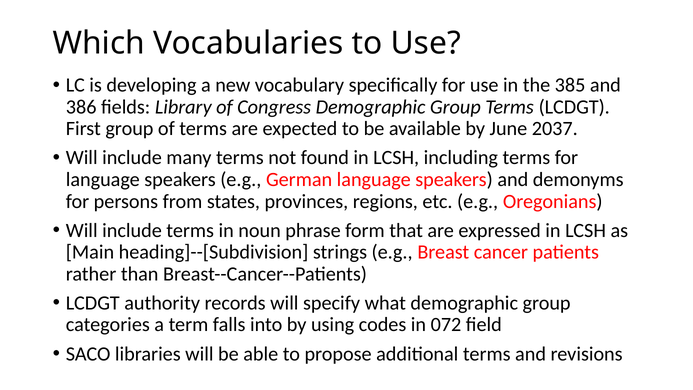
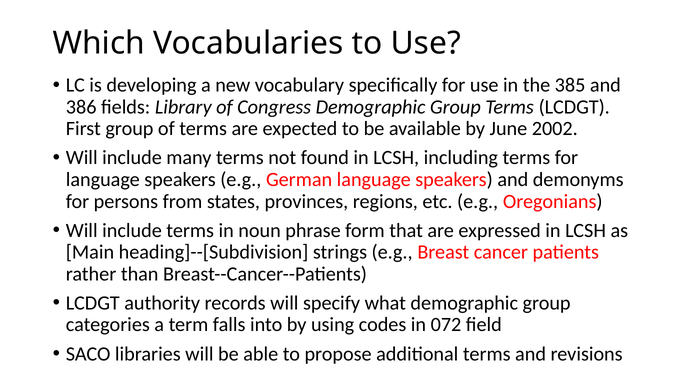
2037: 2037 -> 2002
